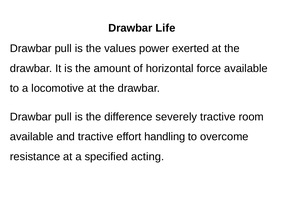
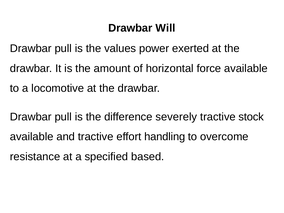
Life: Life -> Will
room: room -> stock
acting: acting -> based
